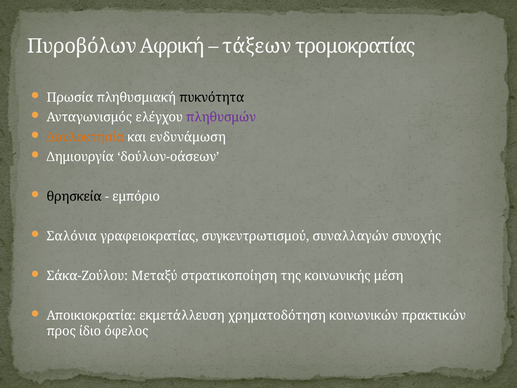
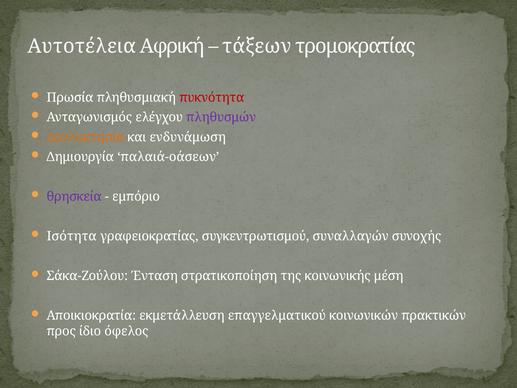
Πυροβόλων: Πυροβόλων -> Αυτοτέλεια
πυκνότητα colour: black -> red
δούλων-οάσεων: δούλων-οάσεων -> παλαιά-οάσεων
θρησκεία colour: black -> purple
Σαλόνια: Σαλόνια -> Ισότητα
Μεταξύ: Μεταξύ -> Ένταση
χρηματοδότηση: χρηματοδότηση -> επαγγελματικού
